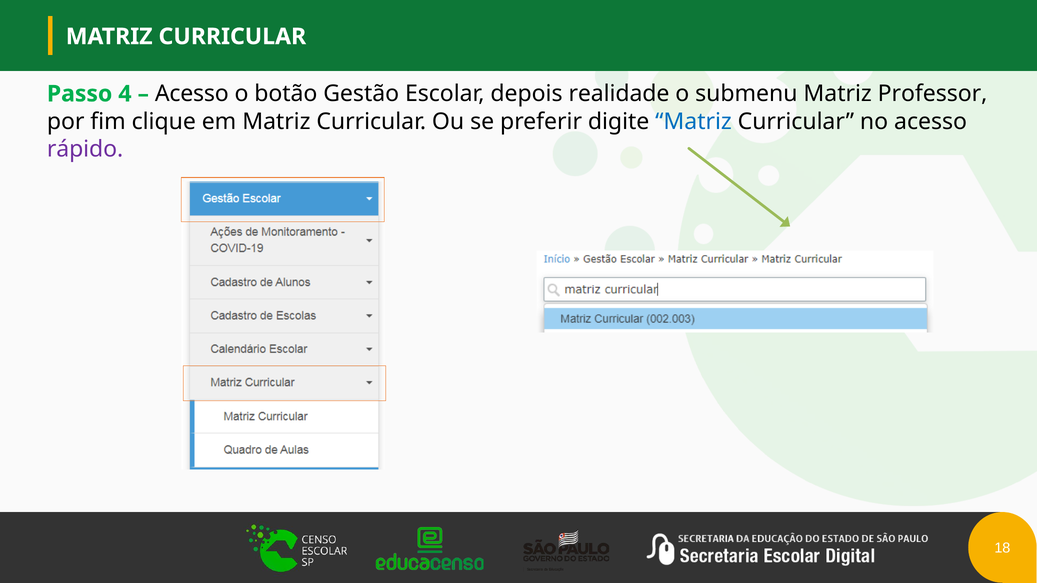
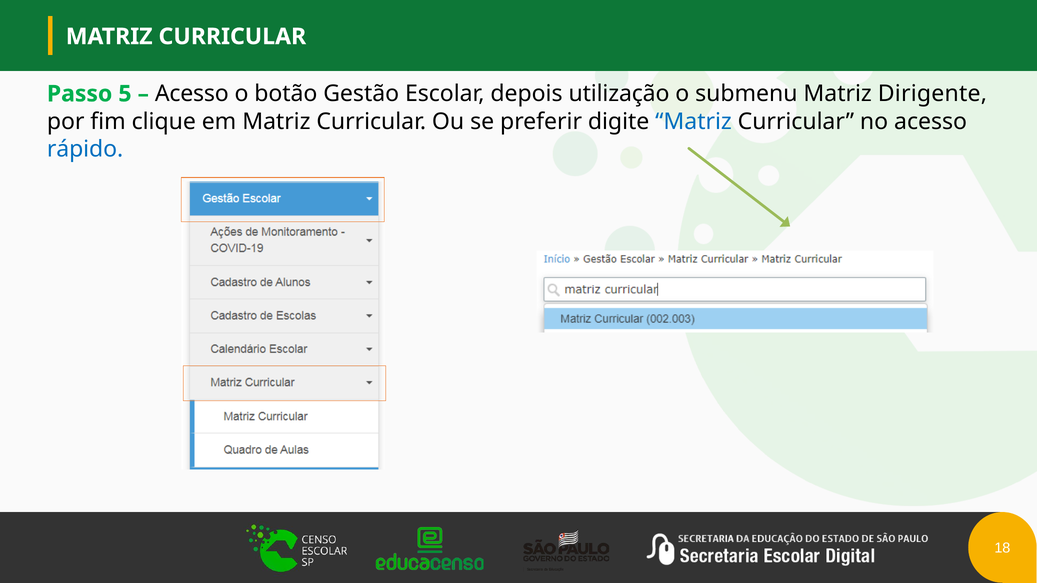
4: 4 -> 5
realidade: realidade -> utilização
Professor: Professor -> Dirigente
rápido colour: purple -> blue
